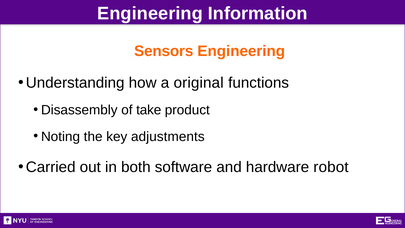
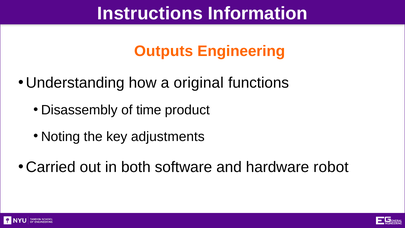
Engineering at (150, 14): Engineering -> Instructions
Sensors: Sensors -> Outputs
take: take -> time
